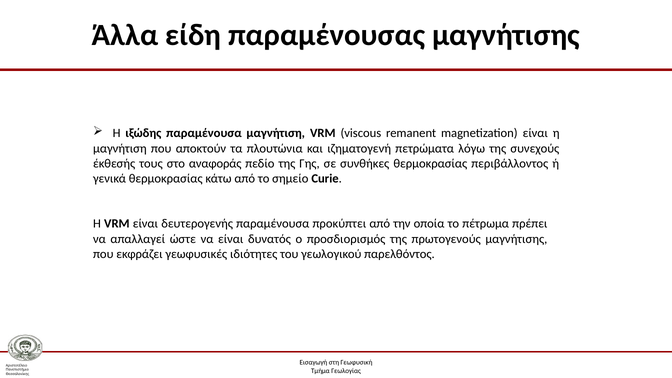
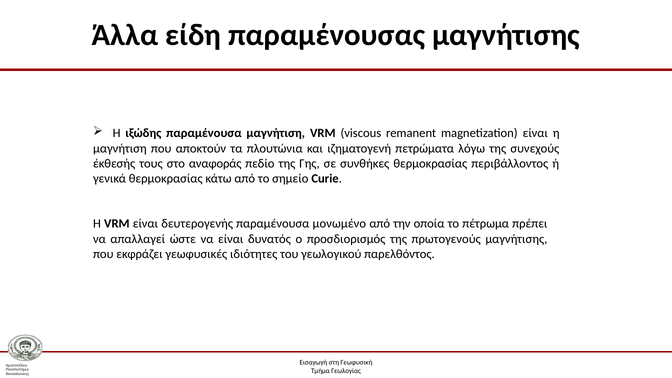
προκύπτει: προκύπτει -> μονωμένο
